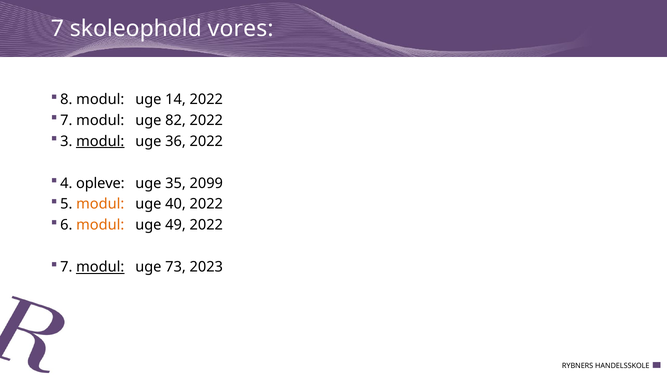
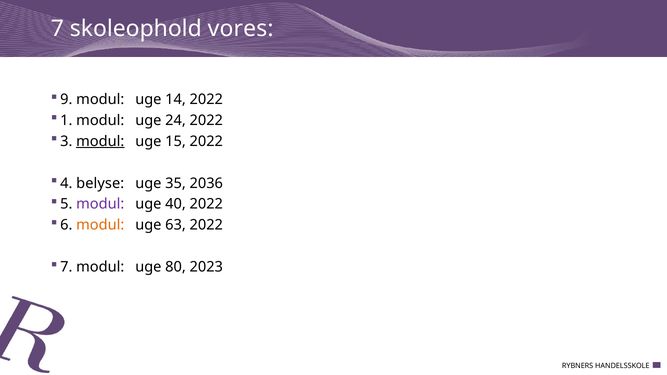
8: 8 -> 9
7 at (66, 120): 7 -> 1
82: 82 -> 24
36: 36 -> 15
opleve: opleve -> belyse
2099: 2099 -> 2036
modul at (100, 204) colour: orange -> purple
49: 49 -> 63
modul at (100, 267) underline: present -> none
73: 73 -> 80
